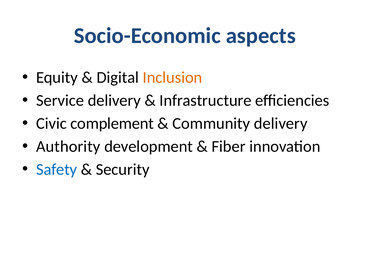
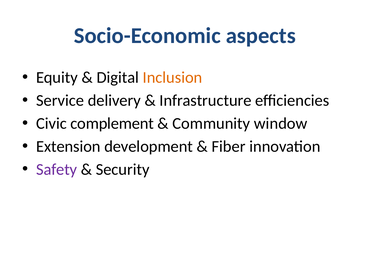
Community delivery: delivery -> window
Authority: Authority -> Extension
Safety colour: blue -> purple
